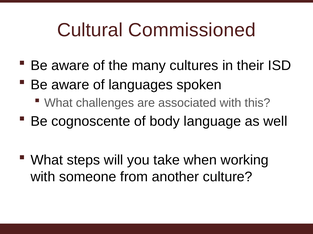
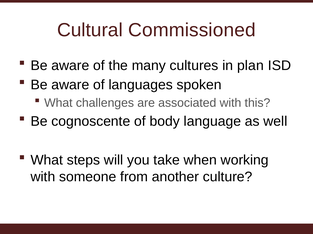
their: their -> plan
